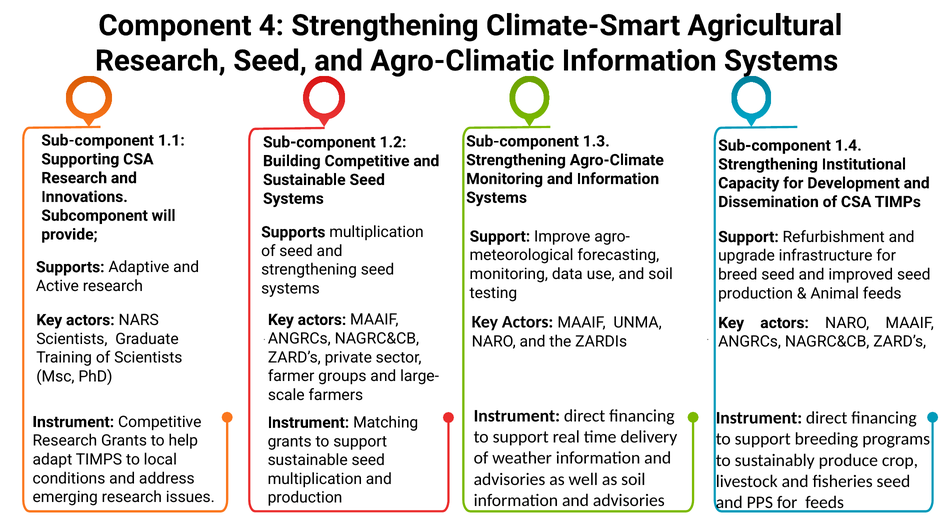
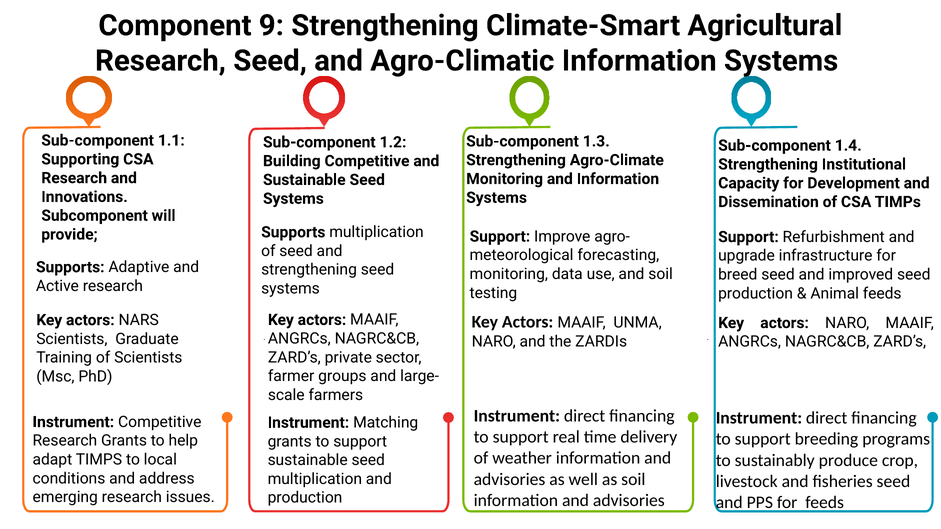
4: 4 -> 9
